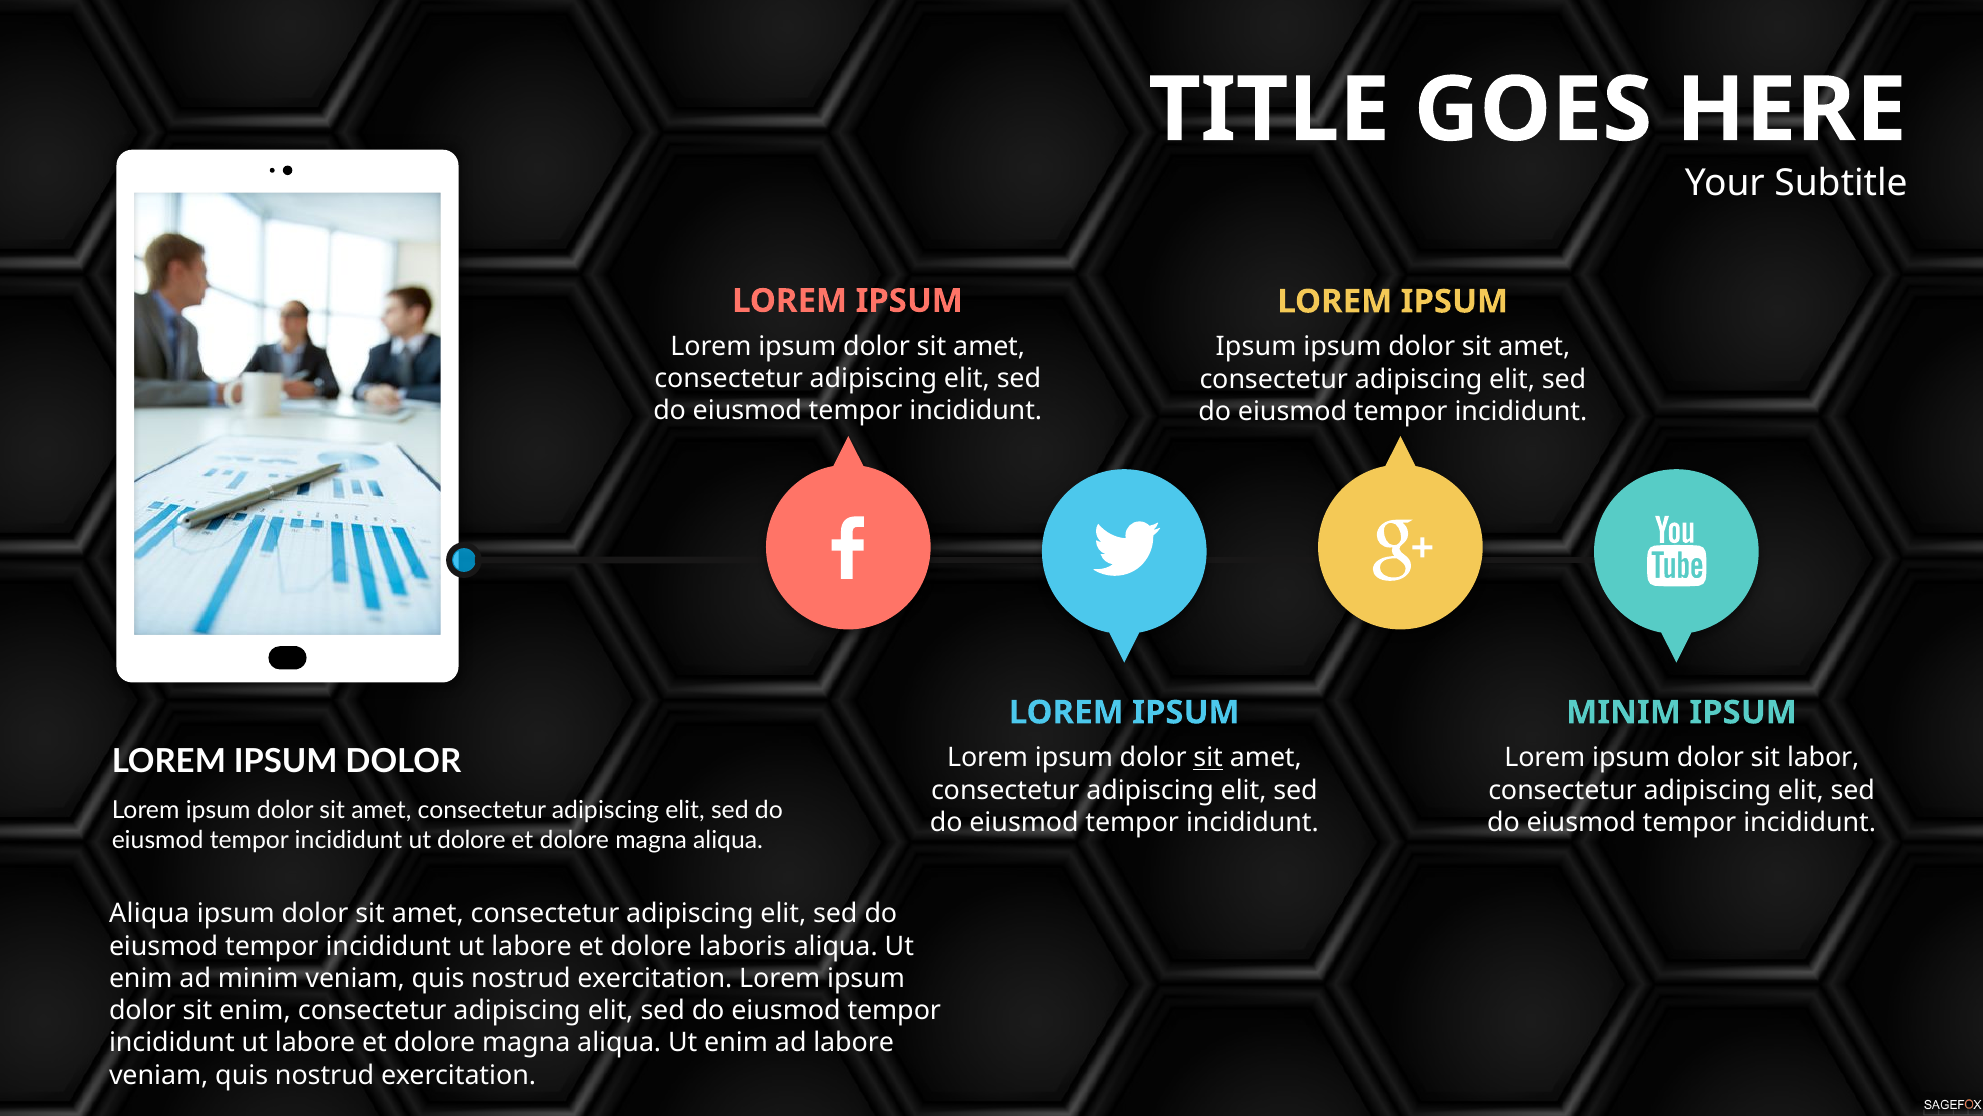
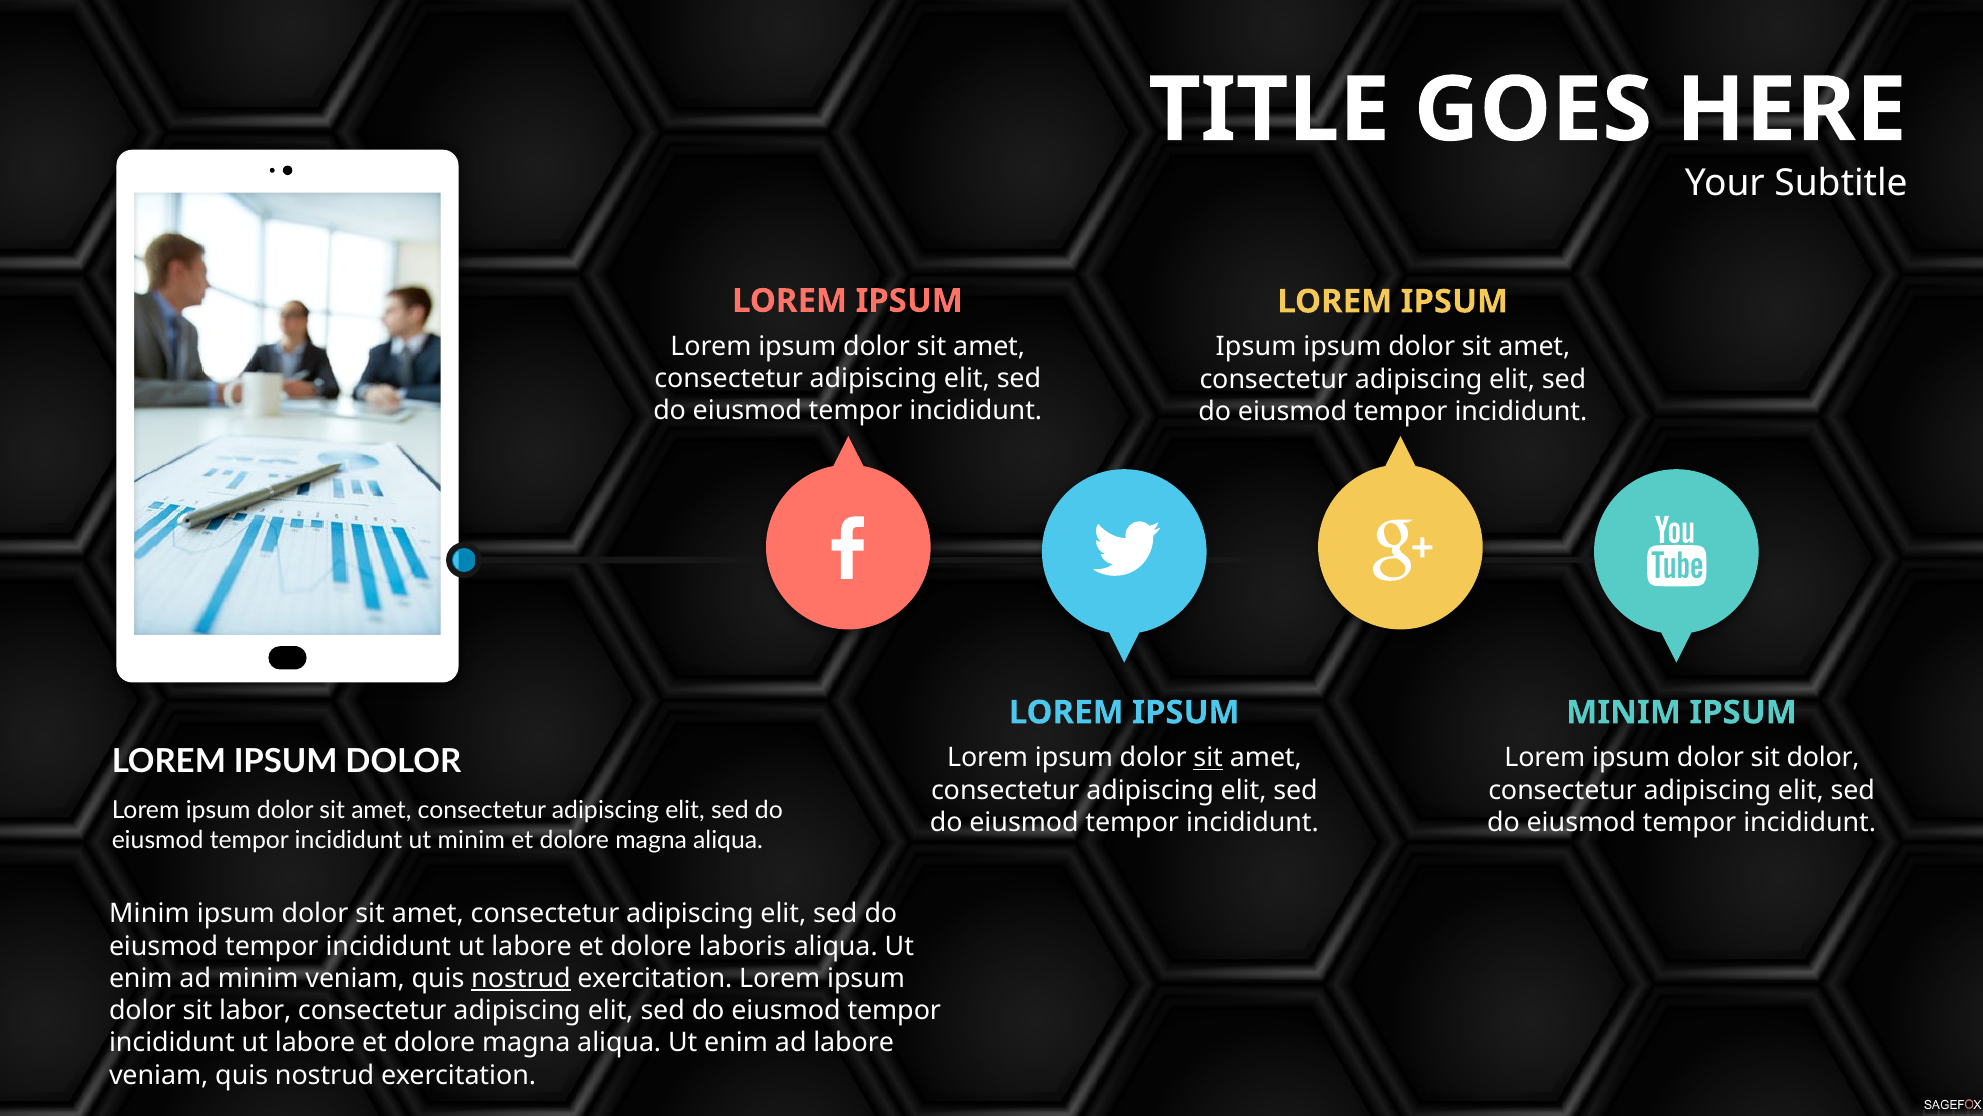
sit labor: labor -> dolor
ut dolore: dolore -> minim
Aliqua at (149, 913): Aliqua -> Minim
nostrud at (521, 978) underline: none -> present
sit enim: enim -> labor
